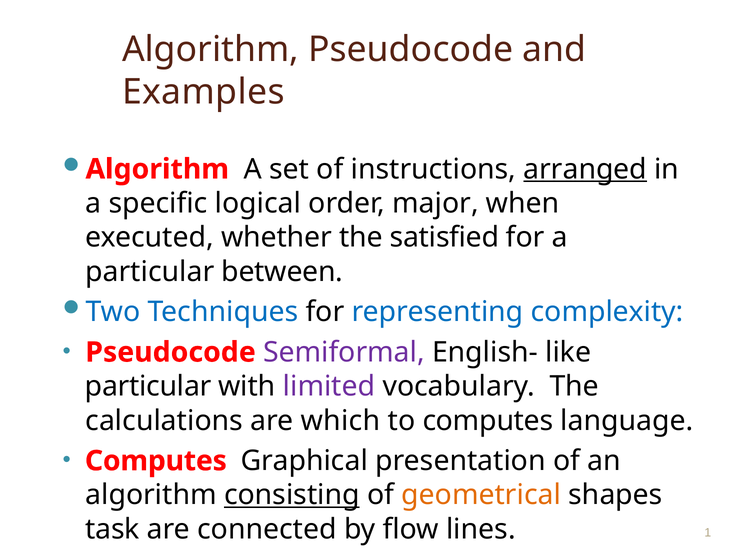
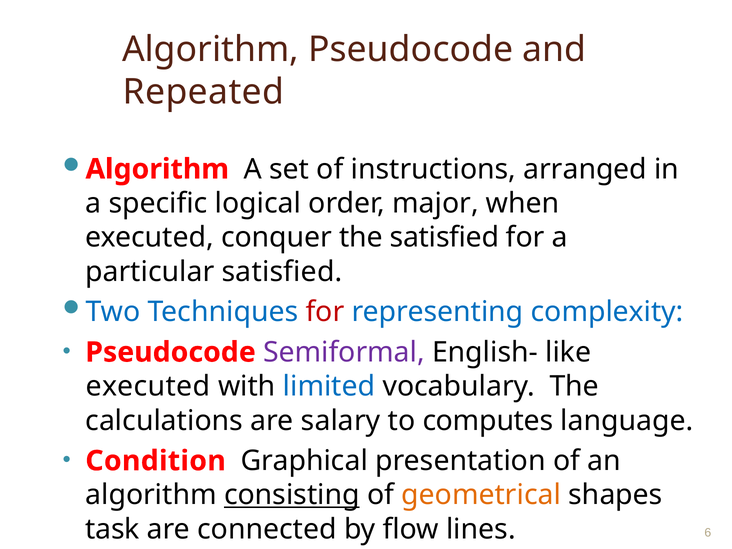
Examples: Examples -> Repeated
arranged underline: present -> none
whether: whether -> conquer
particular between: between -> satisfied
for at (325, 312) colour: black -> red
particular at (148, 386): particular -> executed
limited colour: purple -> blue
which: which -> salary
Computes at (156, 461): Computes -> Condition
1: 1 -> 6
